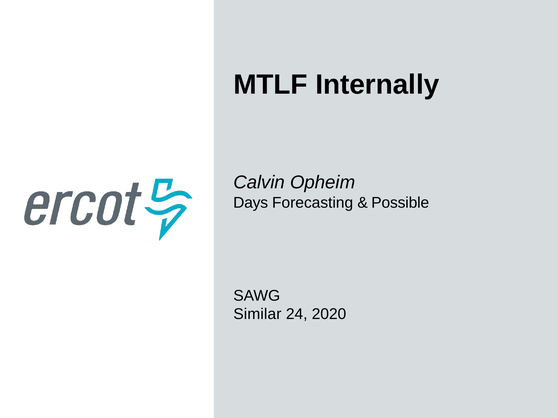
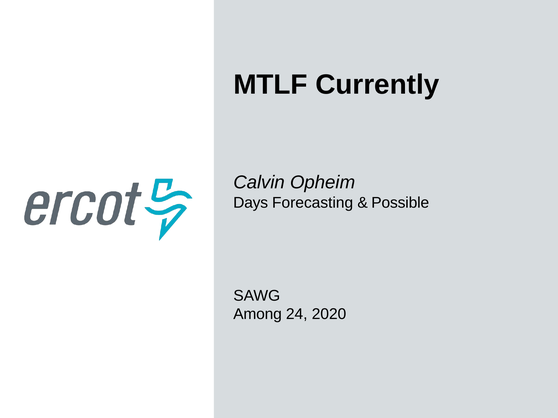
Internally: Internally -> Currently
Similar: Similar -> Among
